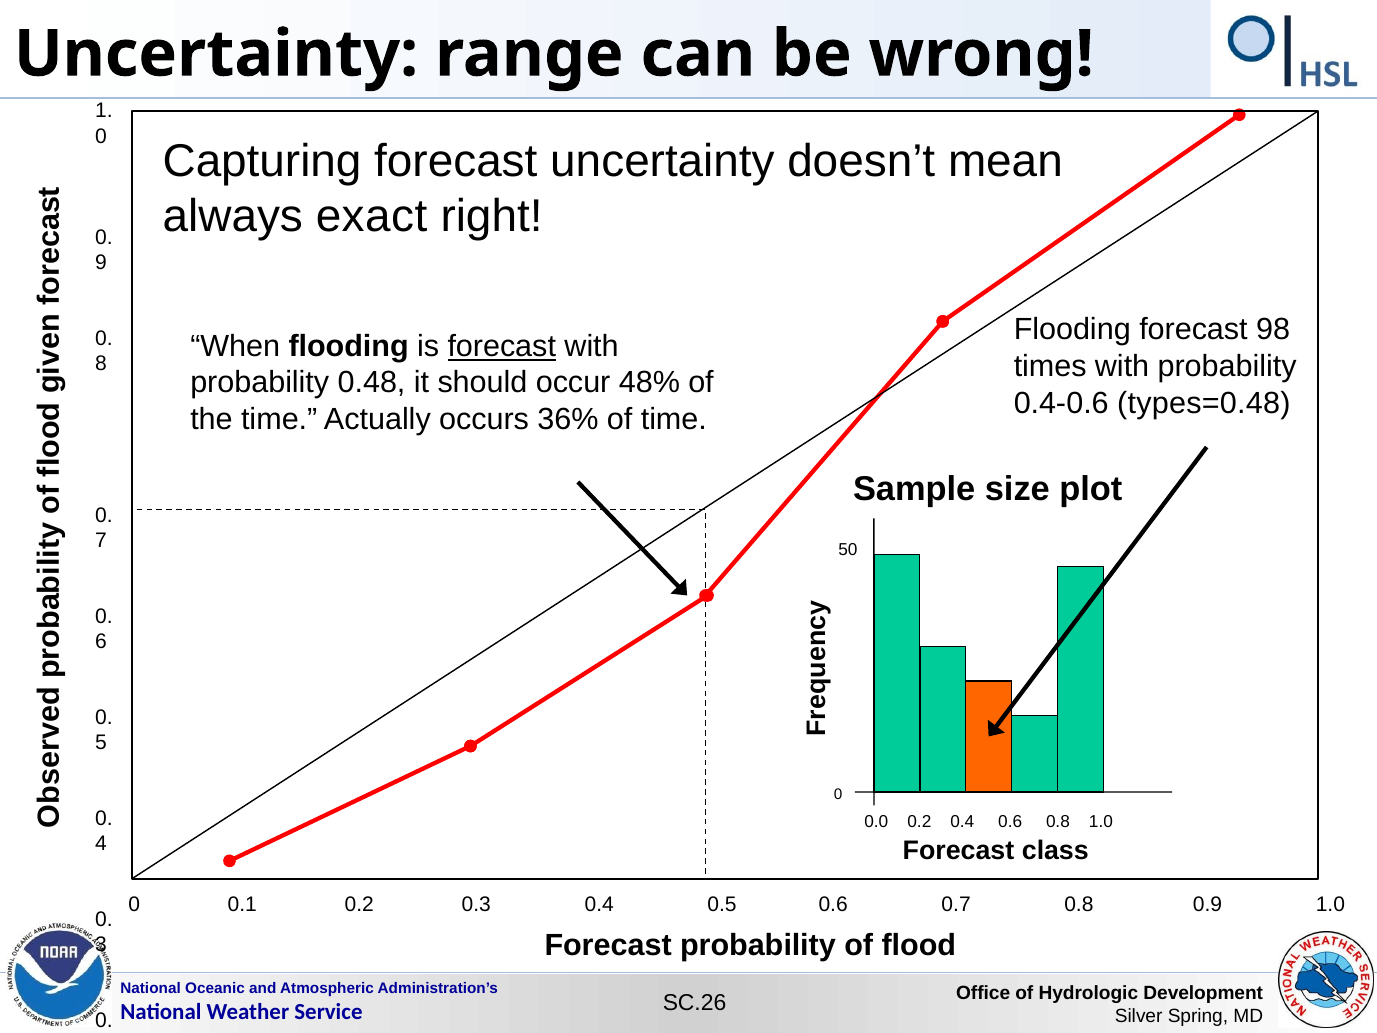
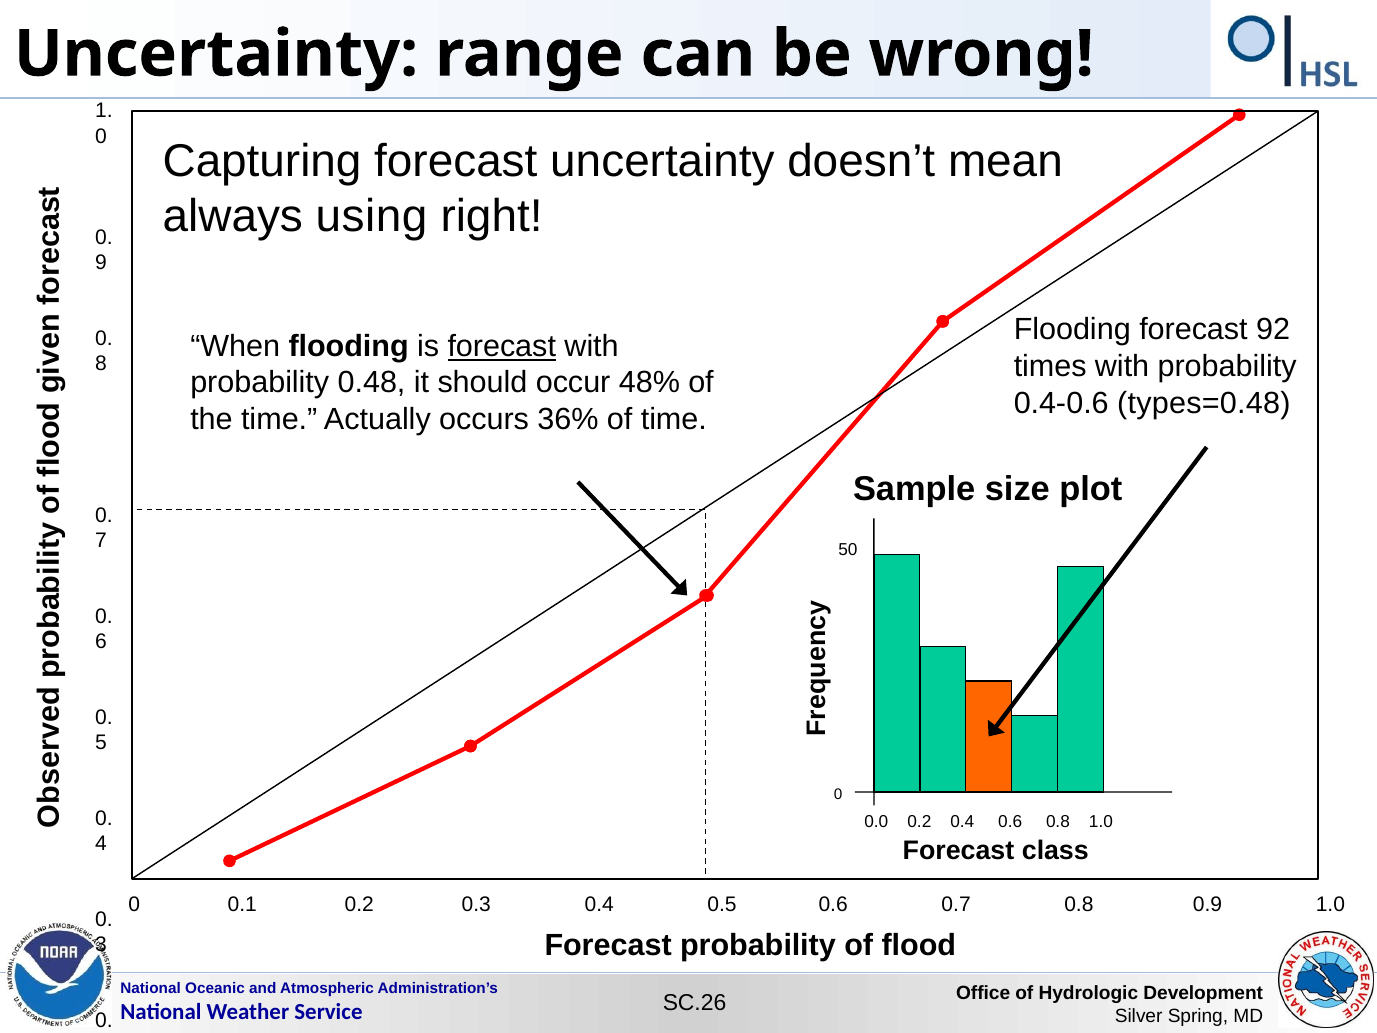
exact: exact -> using
98: 98 -> 92
